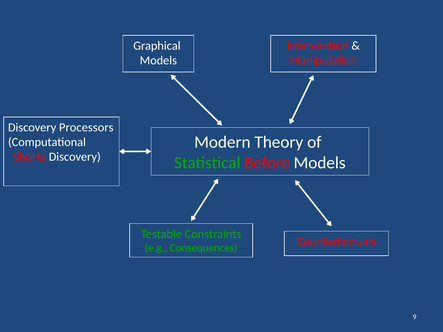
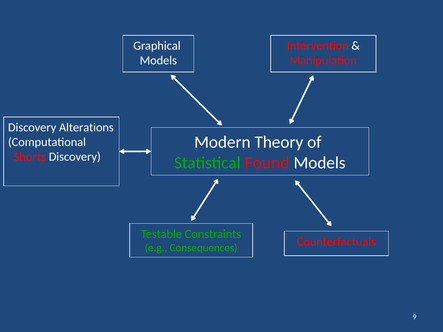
Processors: Processors -> Alterations
Before: Before -> Found
